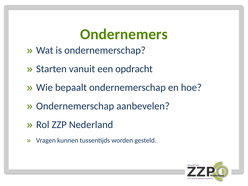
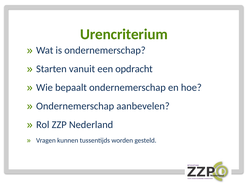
Ondernemers: Ondernemers -> Urencriterium
